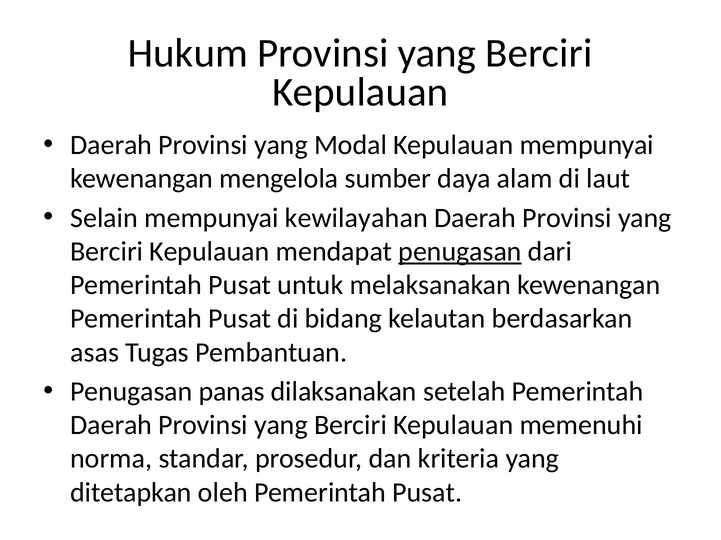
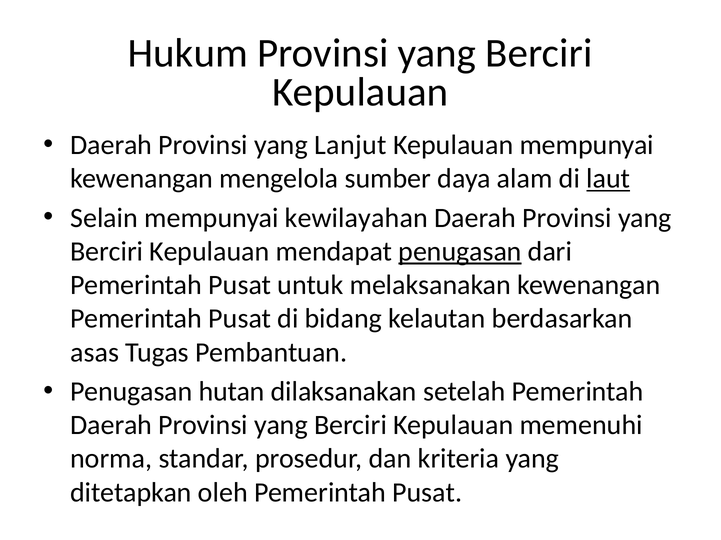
Modal: Modal -> Lanjut
laut underline: none -> present
panas: panas -> hutan
